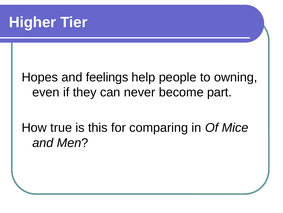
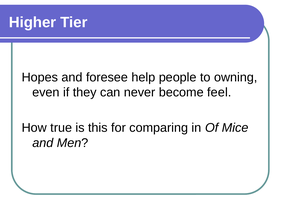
feelings: feelings -> foresee
part: part -> feel
